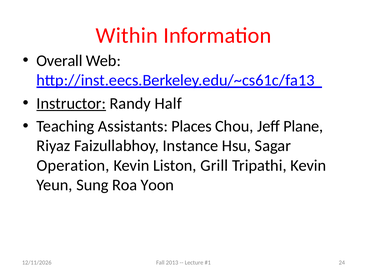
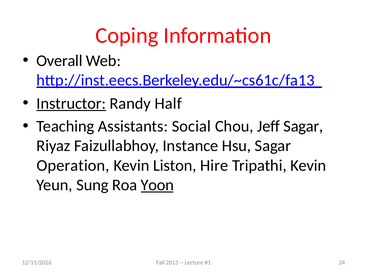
Within: Within -> Coping
Places: Places -> Social
Jeff Plane: Plane -> Sagar
Grill: Grill -> Hire
Yoon underline: none -> present
